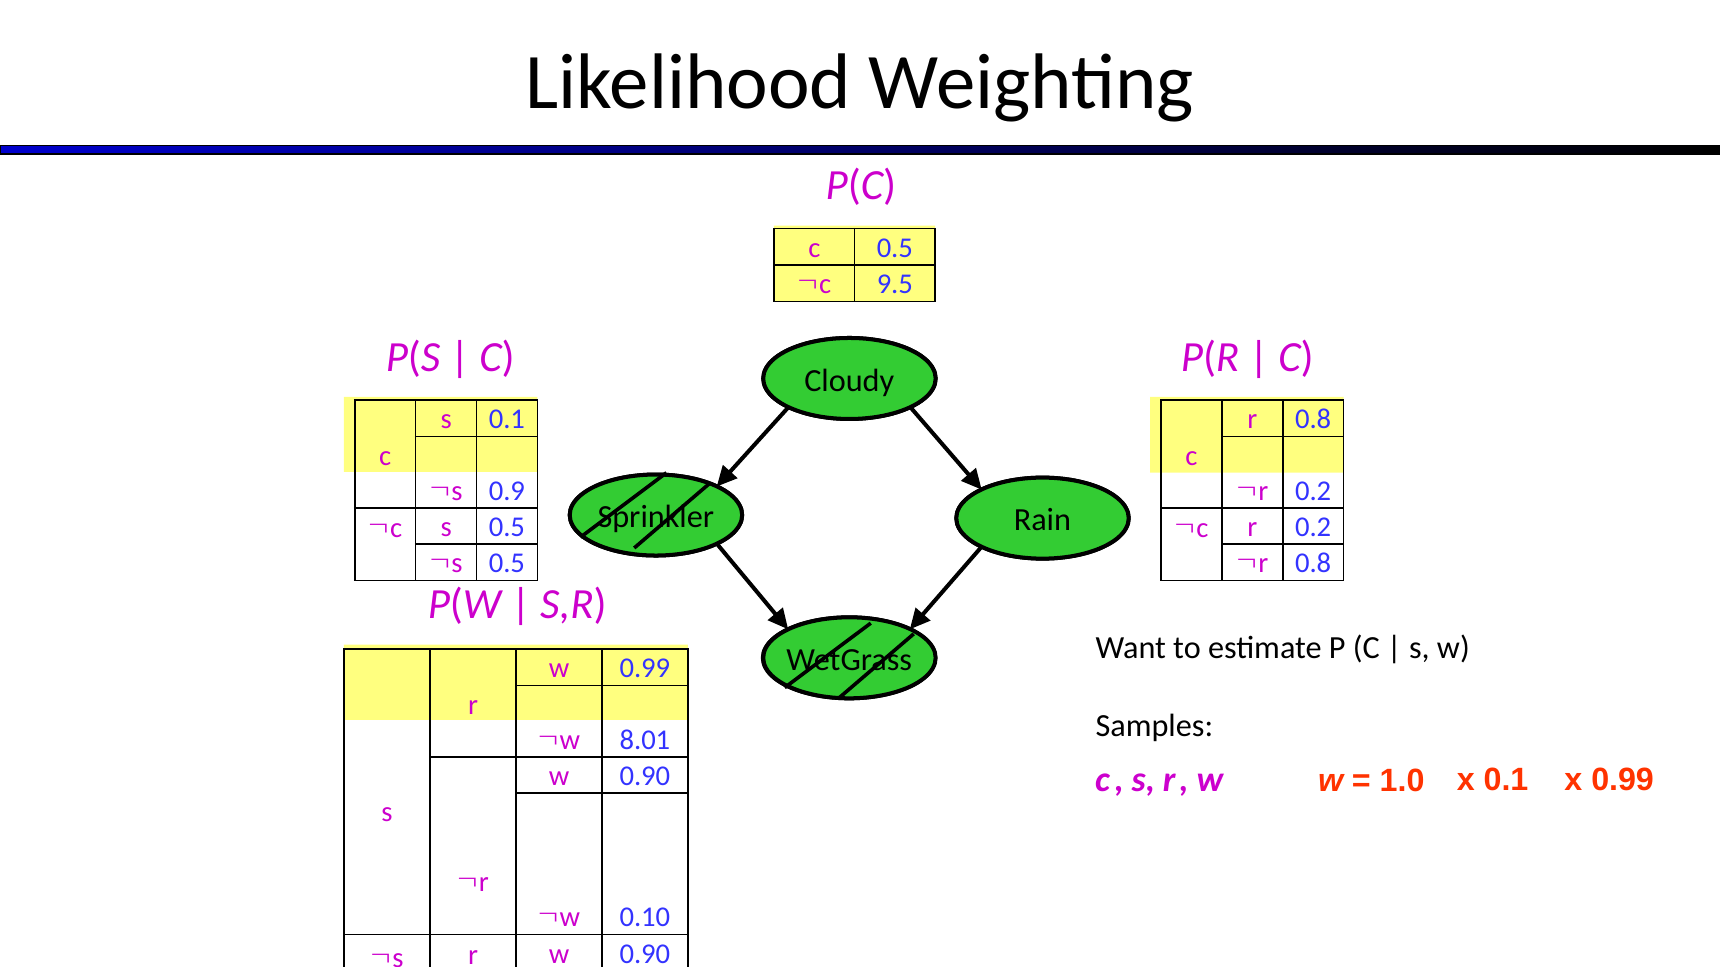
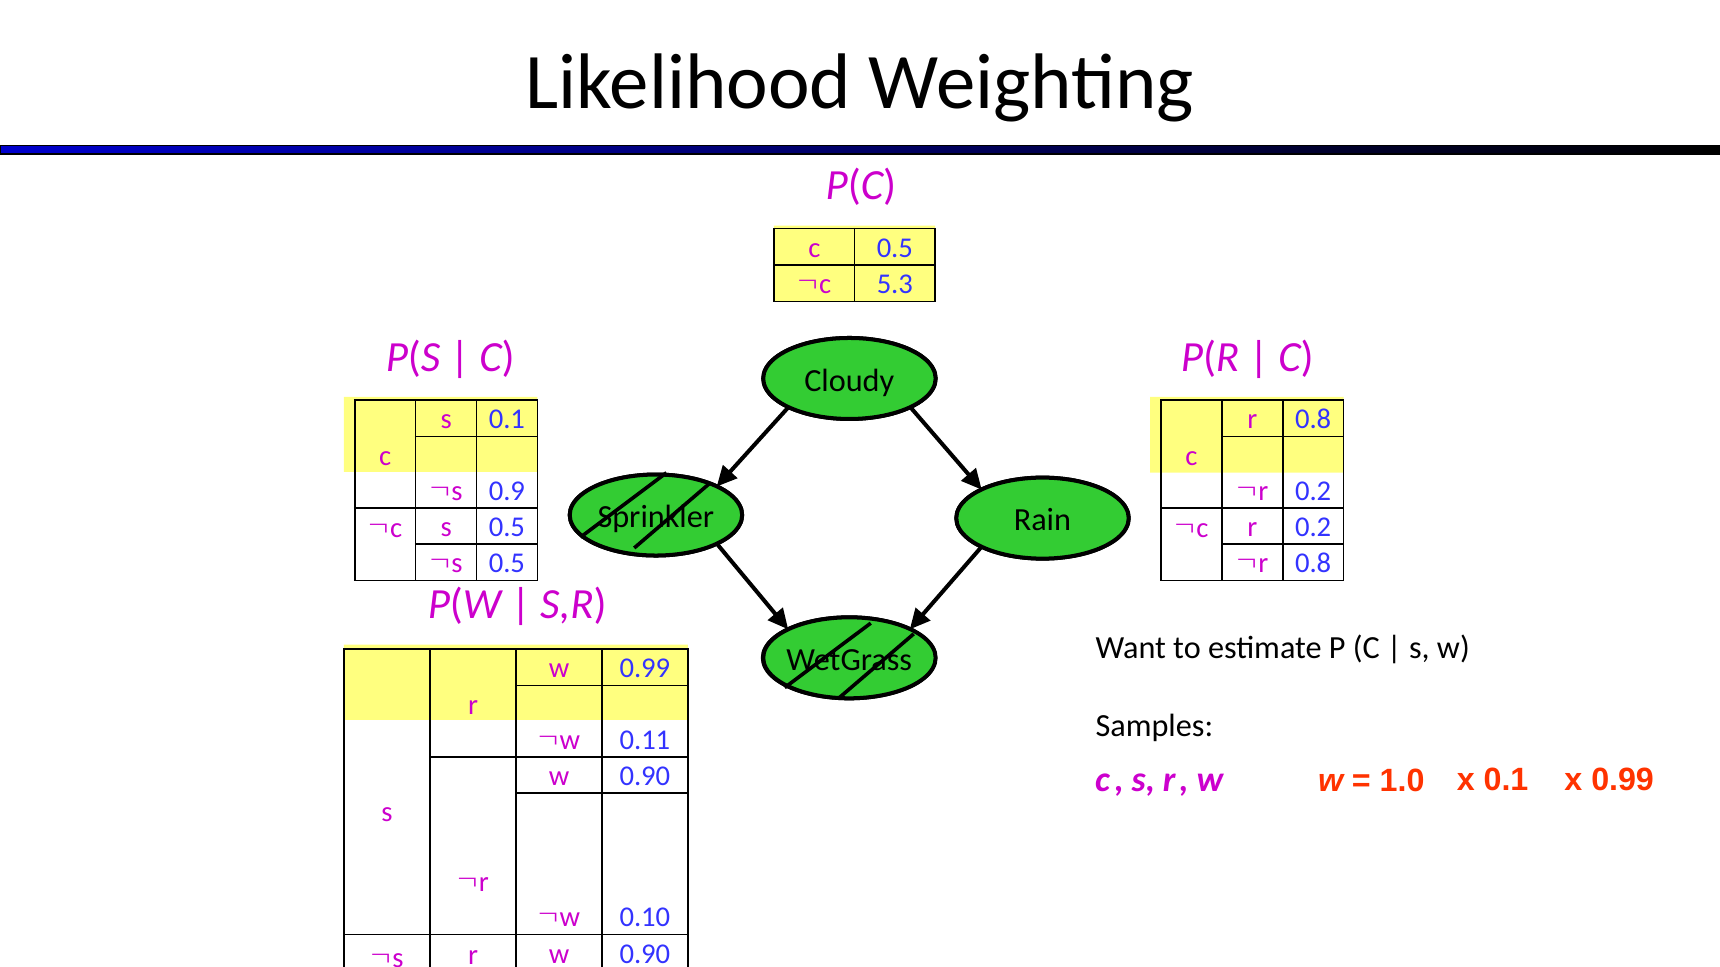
9.5: 9.5 -> 5.3
8.01: 8.01 -> 0.11
